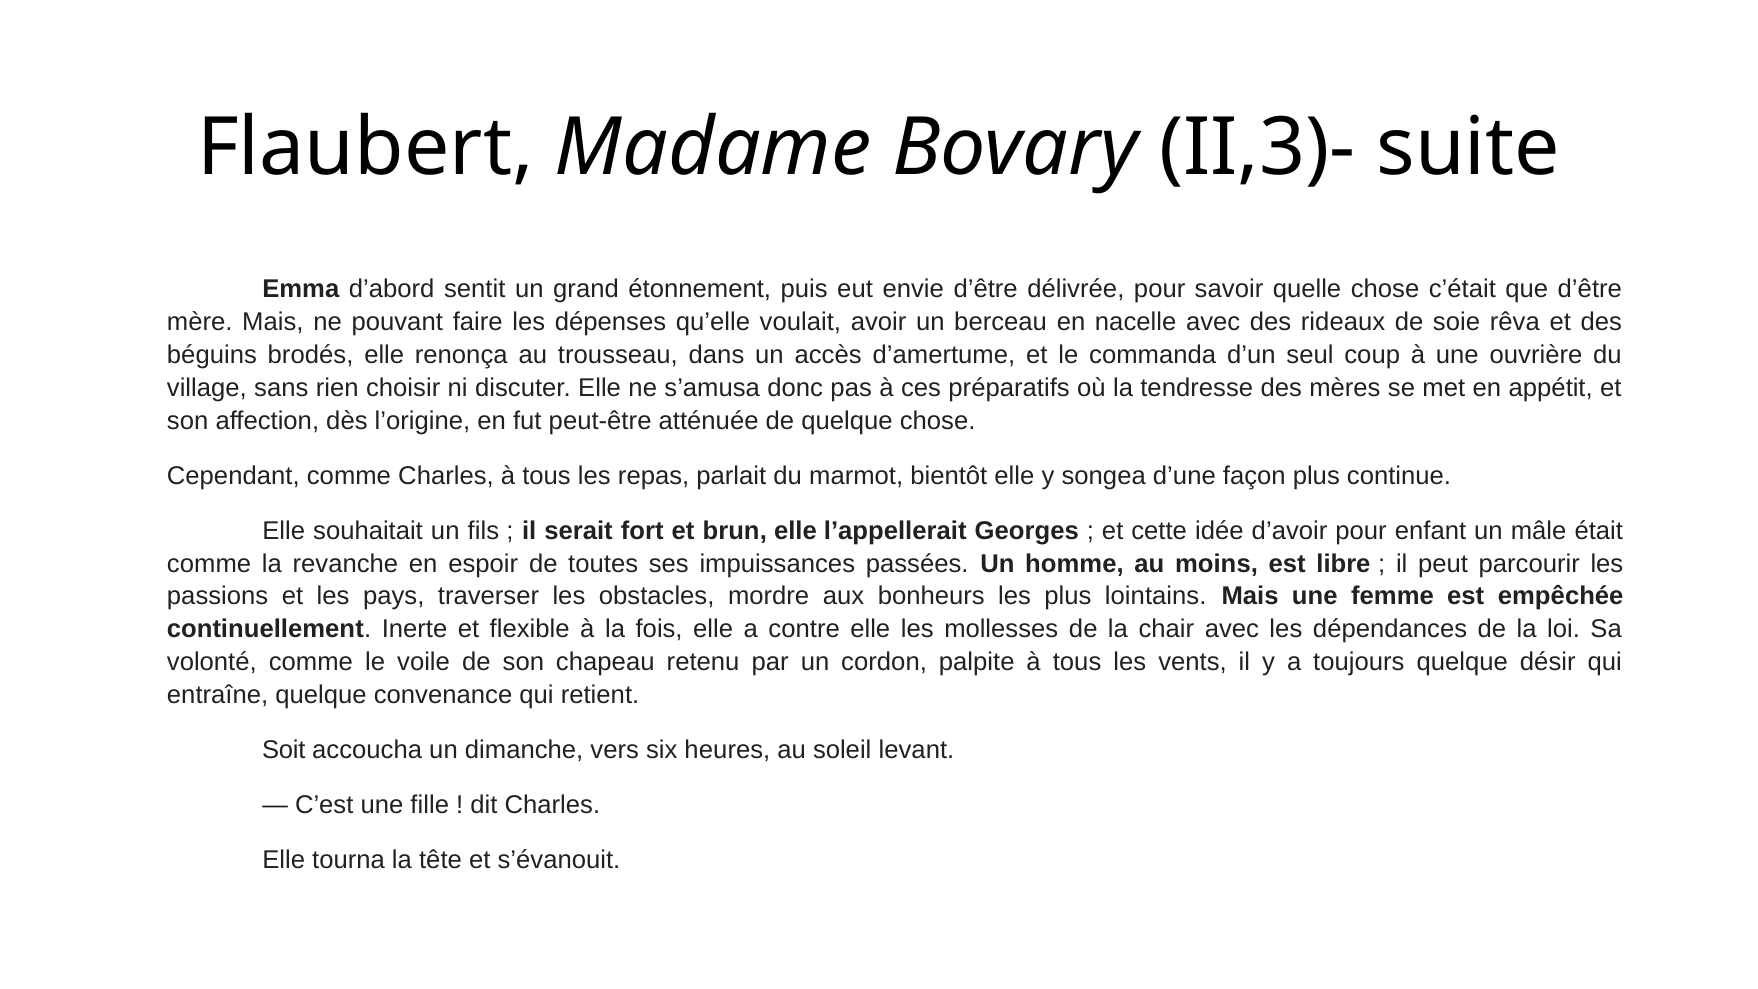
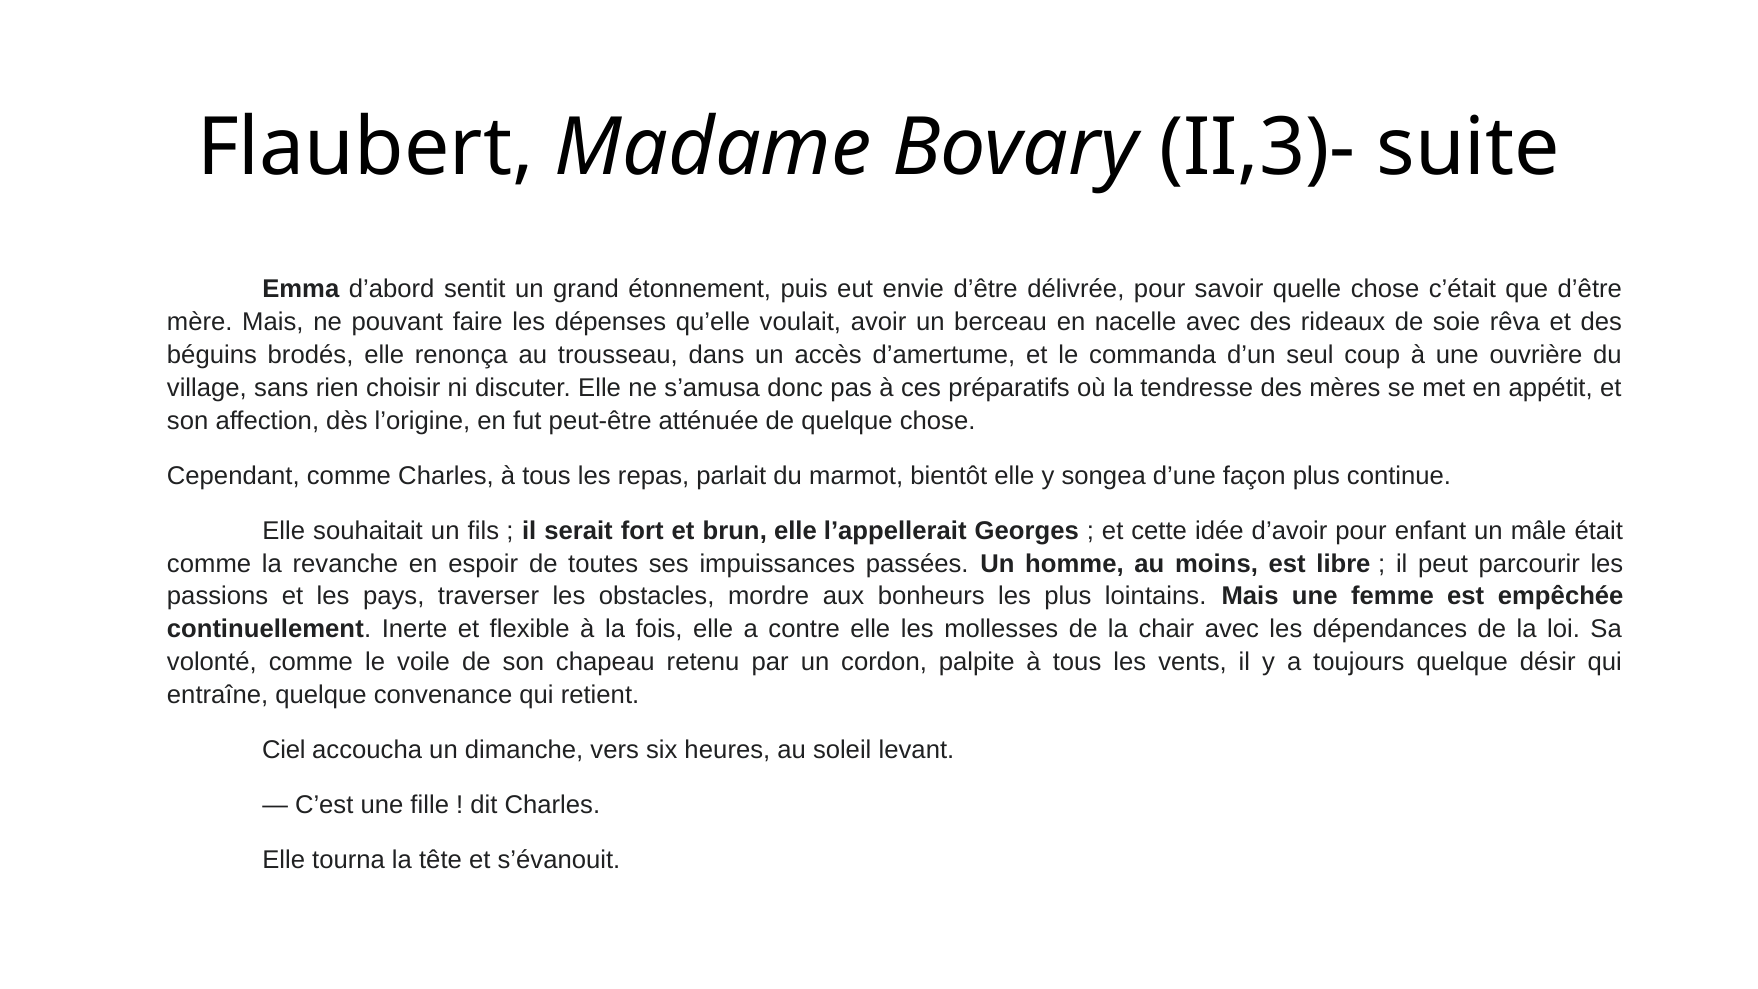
Soit: Soit -> Ciel
